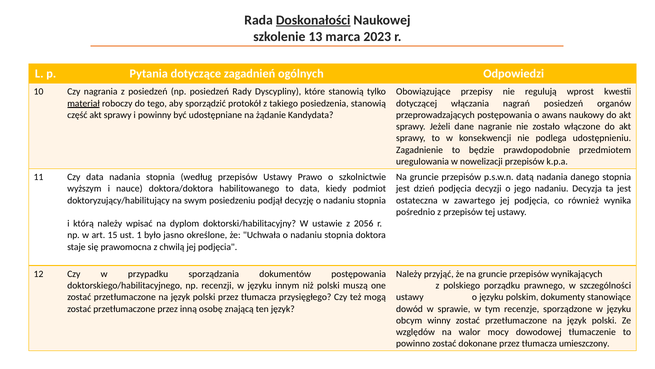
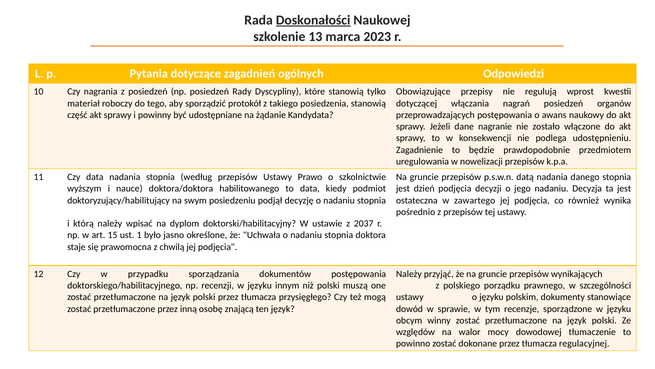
materiał underline: present -> none
2056: 2056 -> 2037
umieszczony: umieszczony -> regulacyjnej
